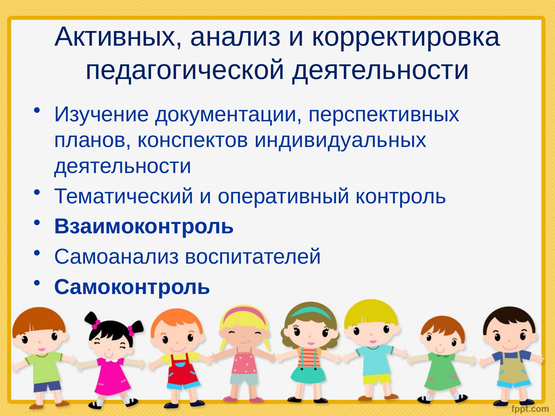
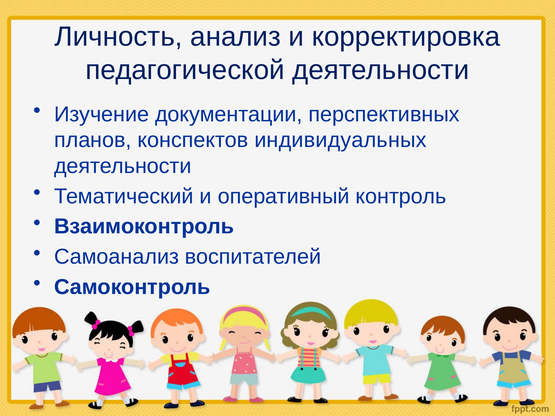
Активных: Активных -> Личность
